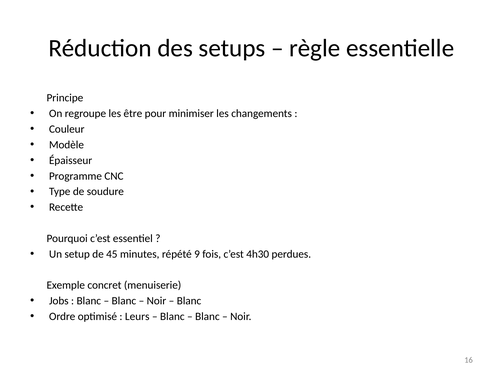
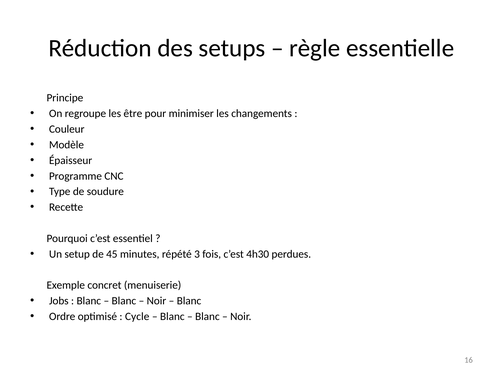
9: 9 -> 3
Leurs: Leurs -> Cycle
